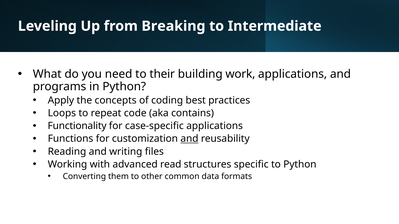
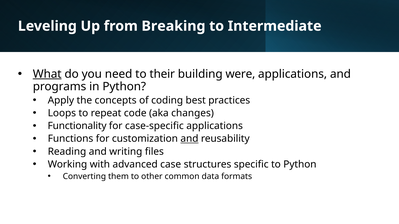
What underline: none -> present
work: work -> were
contains: contains -> changes
read: read -> case
